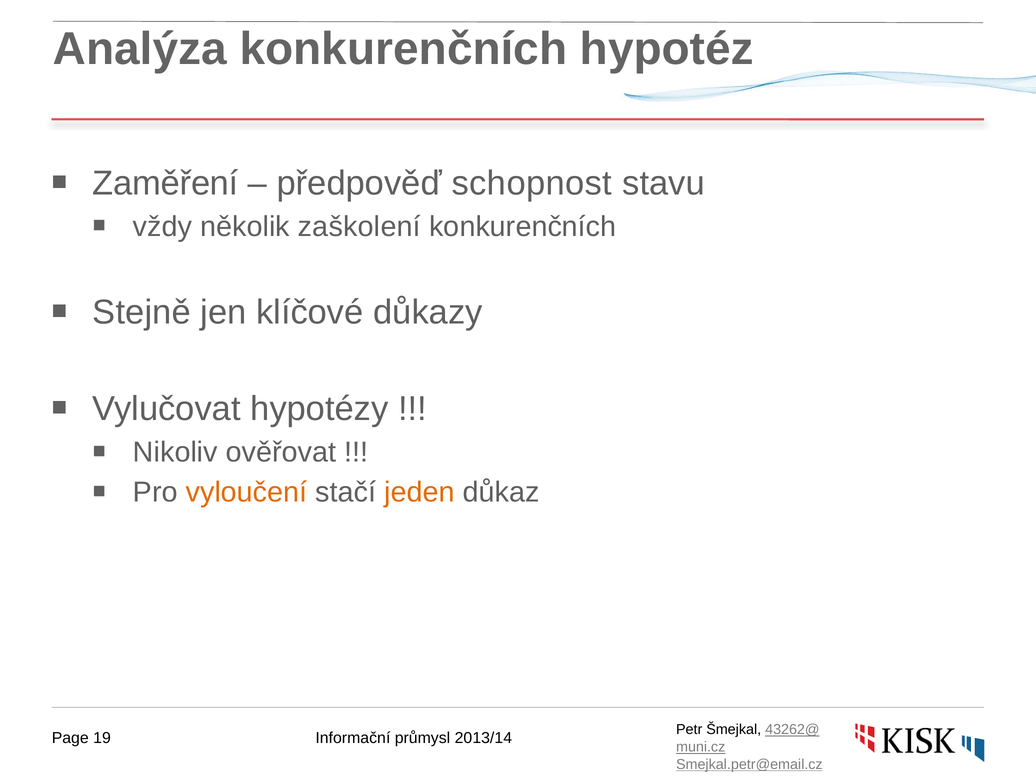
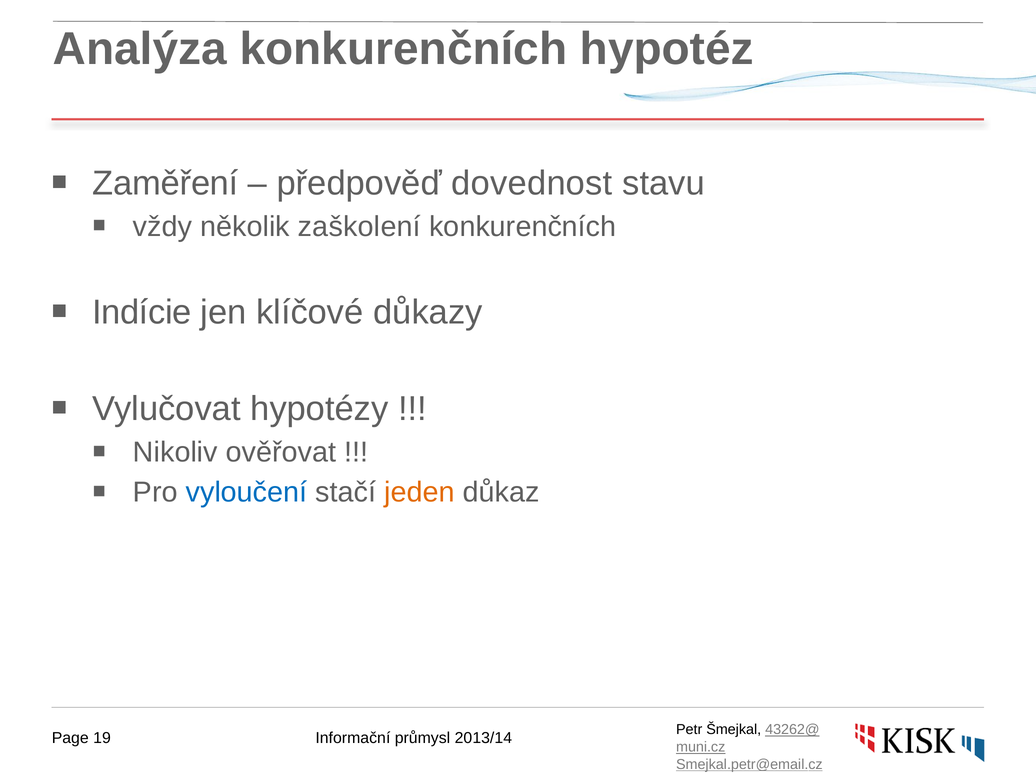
schopnost: schopnost -> dovednost
Stejně: Stejně -> Indície
vyloučení colour: orange -> blue
